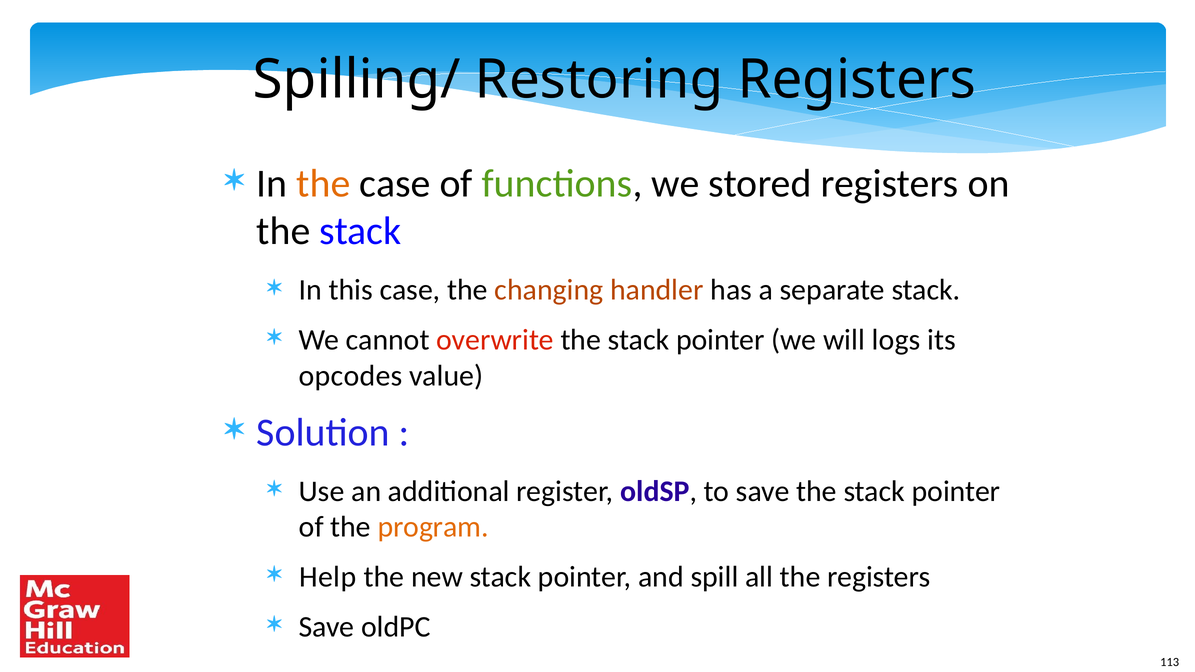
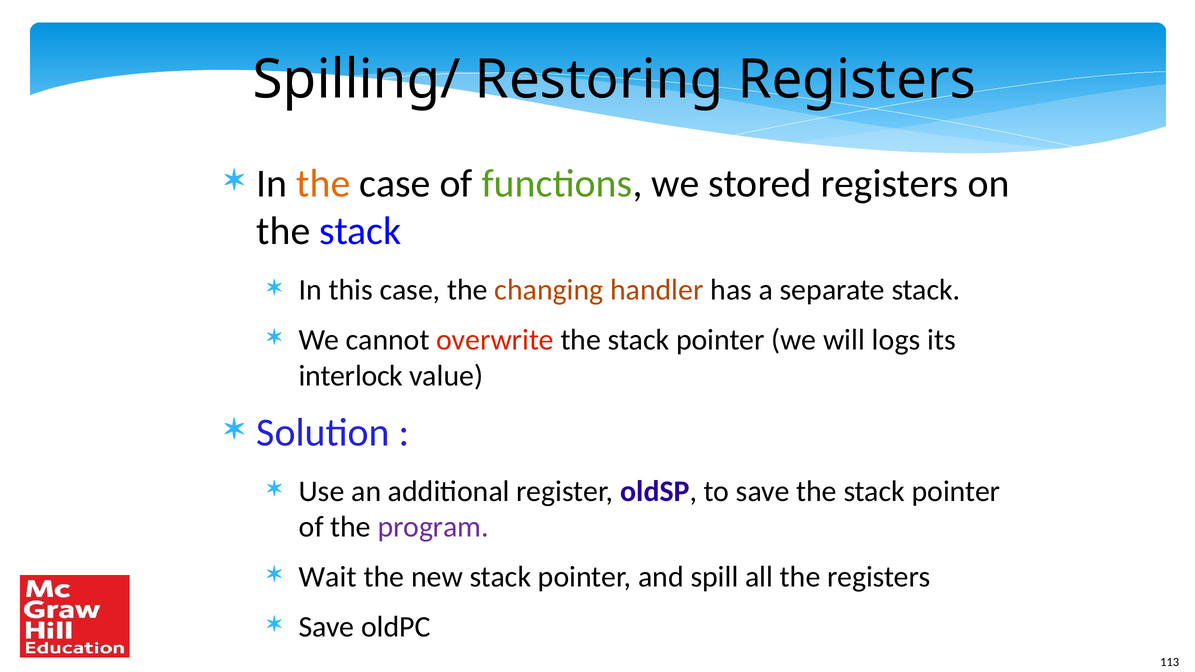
opcodes: opcodes -> interlock
program colour: orange -> purple
Help: Help -> Wait
